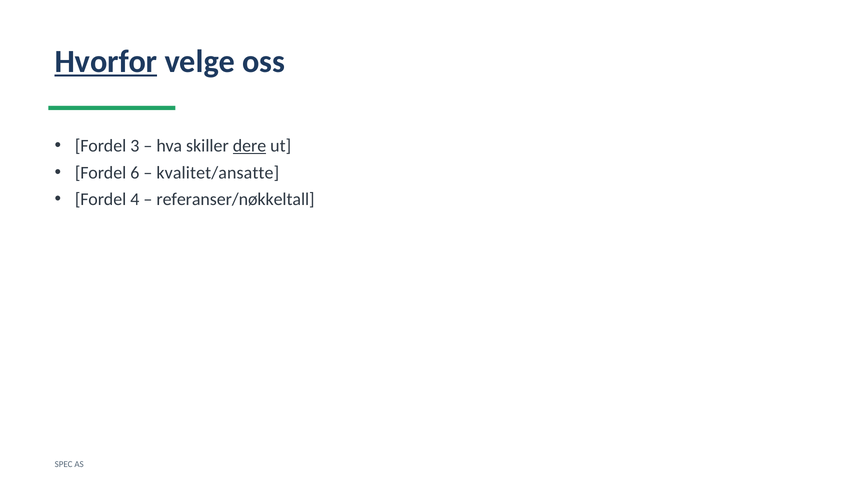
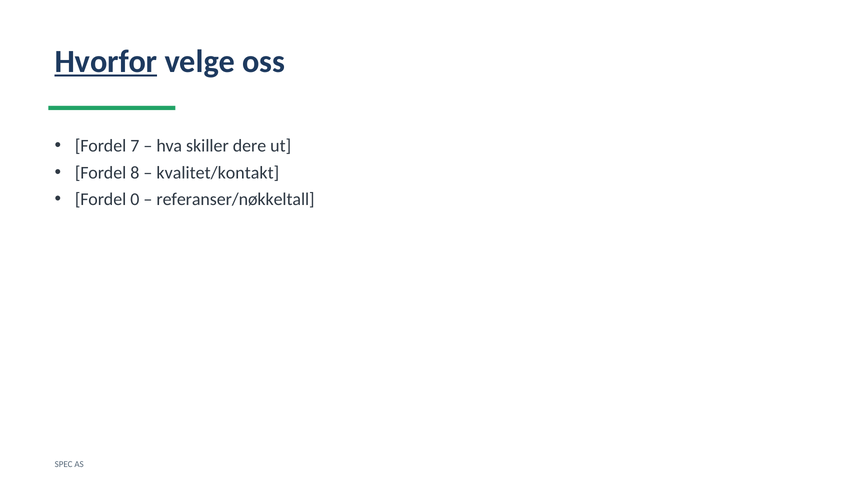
3: 3 -> 7
dere underline: present -> none
6: 6 -> 8
kvalitet/ansatte: kvalitet/ansatte -> kvalitet/kontakt
4: 4 -> 0
